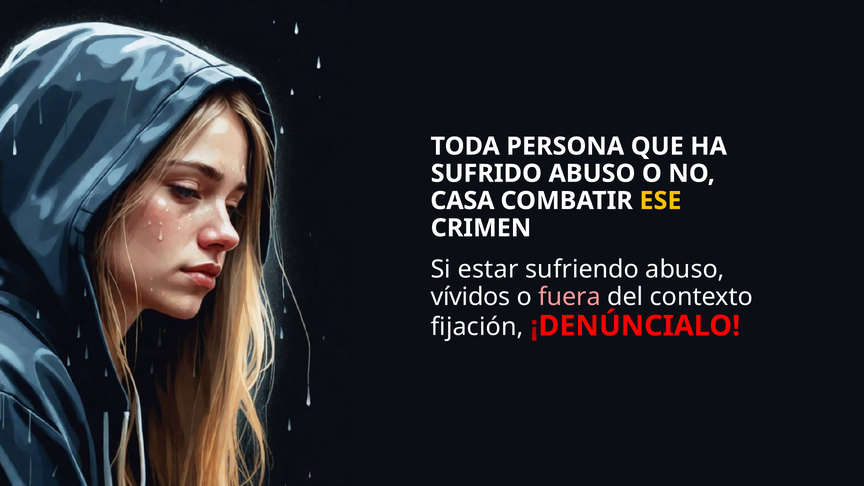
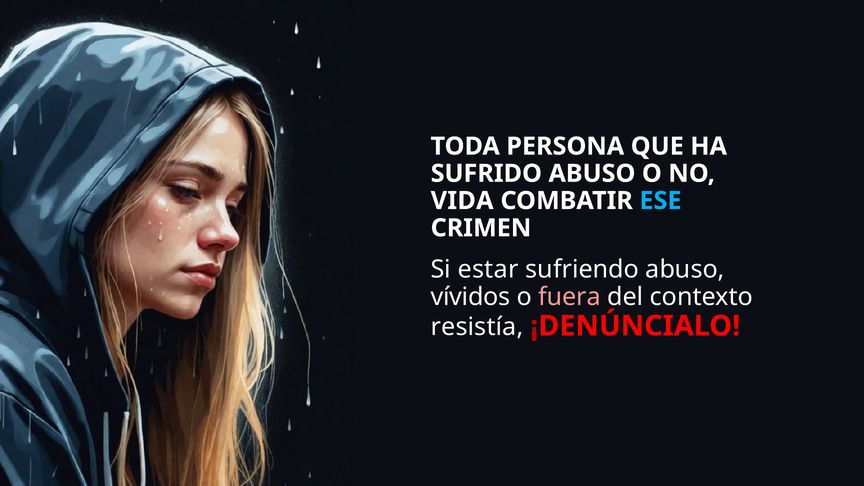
CASA: CASA -> VIDA
ESE colour: yellow -> light blue
fijación: fijación -> resistía
